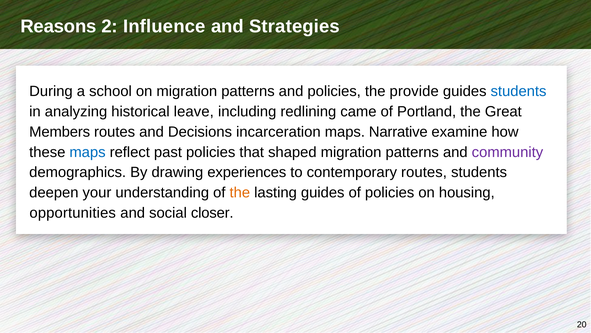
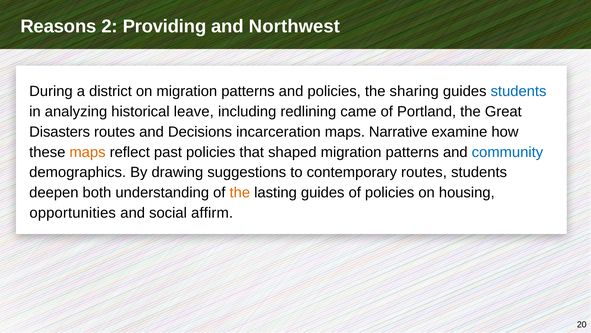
Influence: Influence -> Providing
Strategies: Strategies -> Northwest
school: school -> district
provide: provide -> sharing
Members: Members -> Disasters
maps at (87, 152) colour: blue -> orange
community colour: purple -> blue
experiences: experiences -> suggestions
your: your -> both
closer: closer -> affirm
